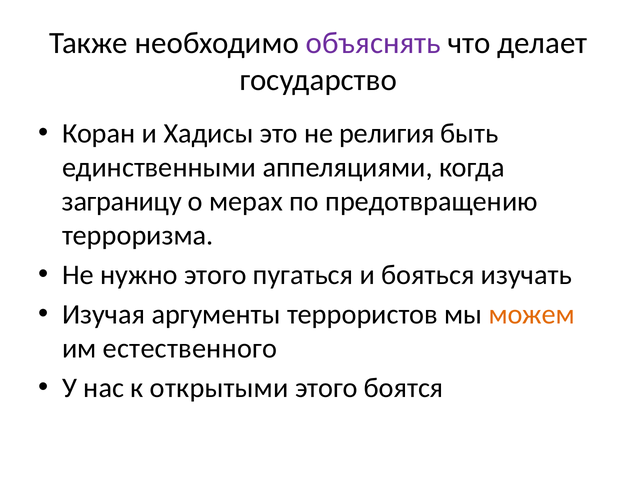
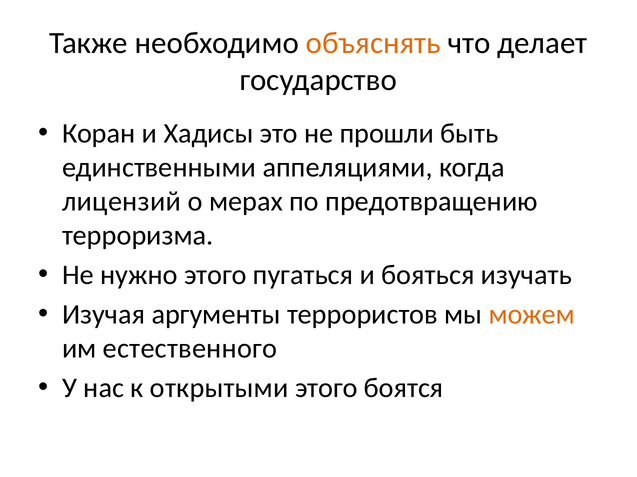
объяснять colour: purple -> orange
религия: религия -> прошли
заграницу: заграницу -> лицензий
